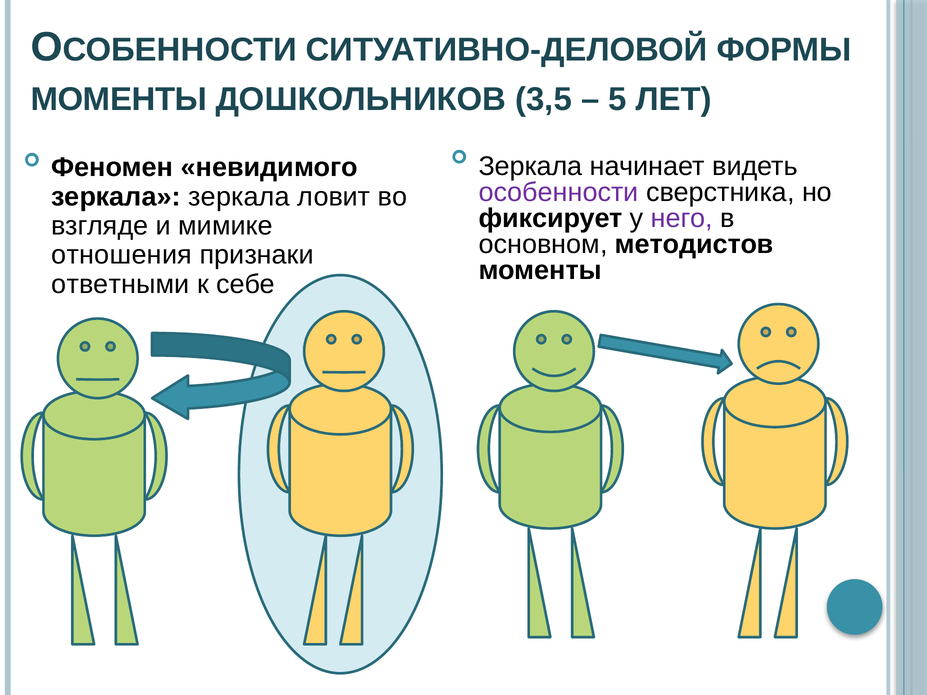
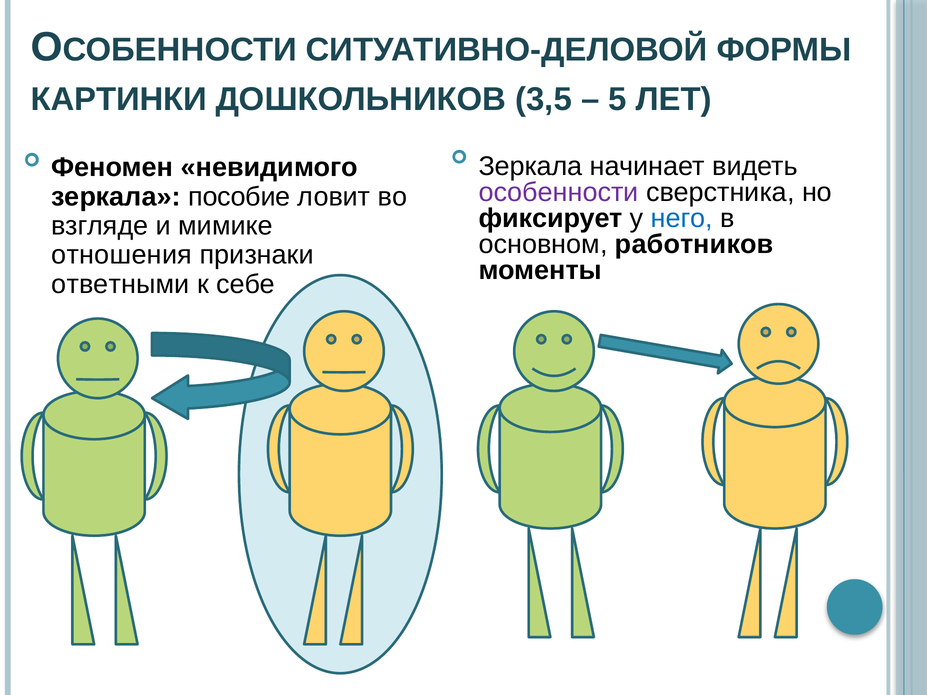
МОМЕНТЫ at (119, 99): МОМЕНТЫ -> КАРТИНКИ
зеркала зеркала: зеркала -> пособие
него colour: purple -> blue
методистов: методистов -> работников
